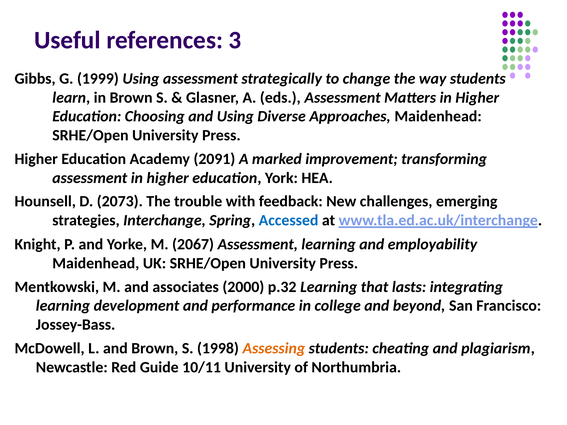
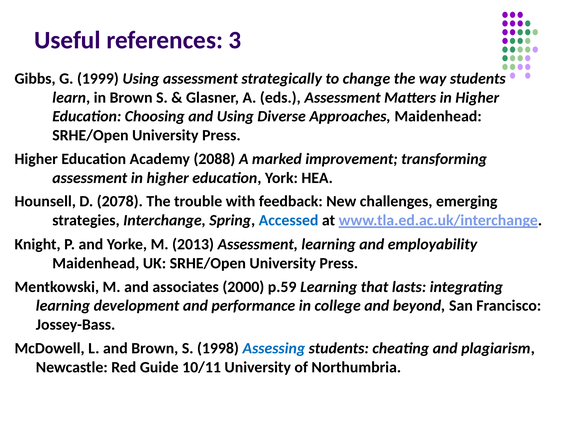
2091: 2091 -> 2088
2073: 2073 -> 2078
2067: 2067 -> 2013
p.32: p.32 -> p.59
Assessing colour: orange -> blue
